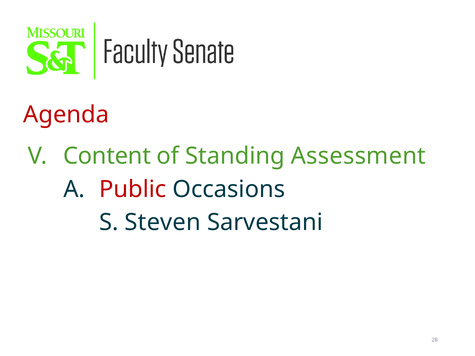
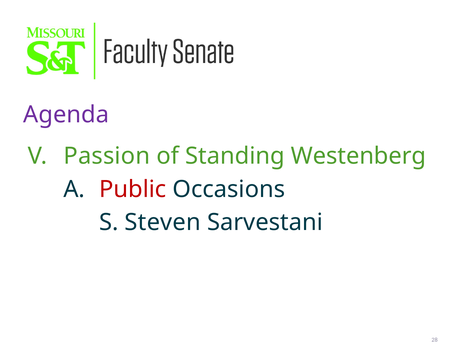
Agenda colour: red -> purple
Content: Content -> Passion
Assessment: Assessment -> Westenberg
